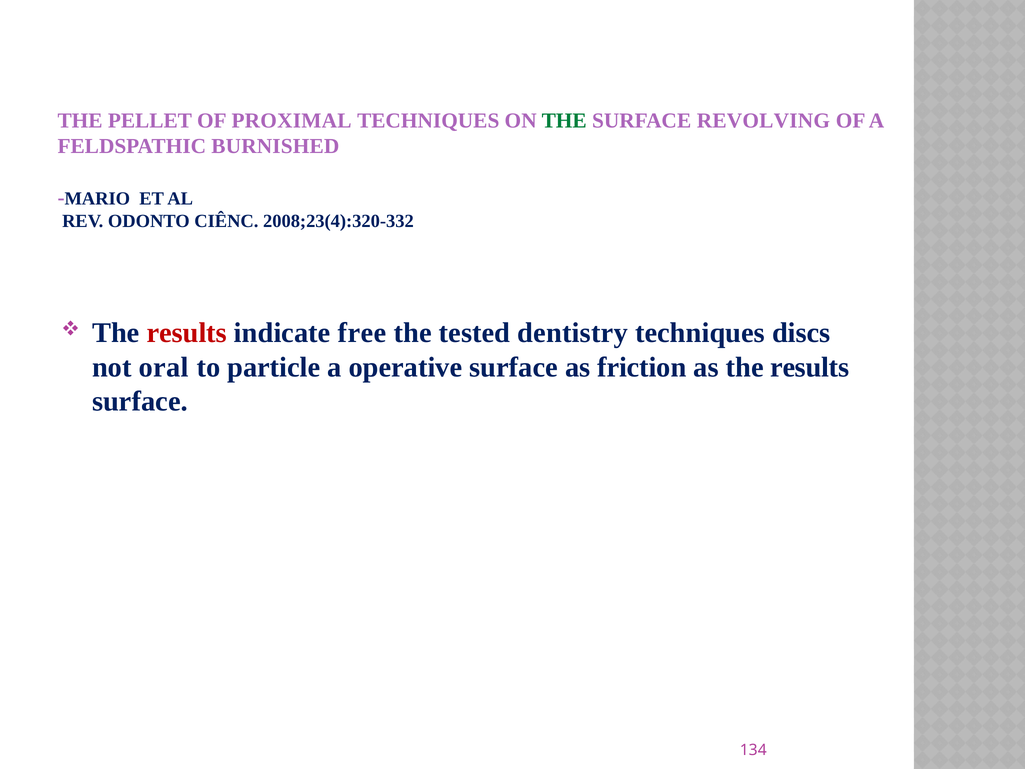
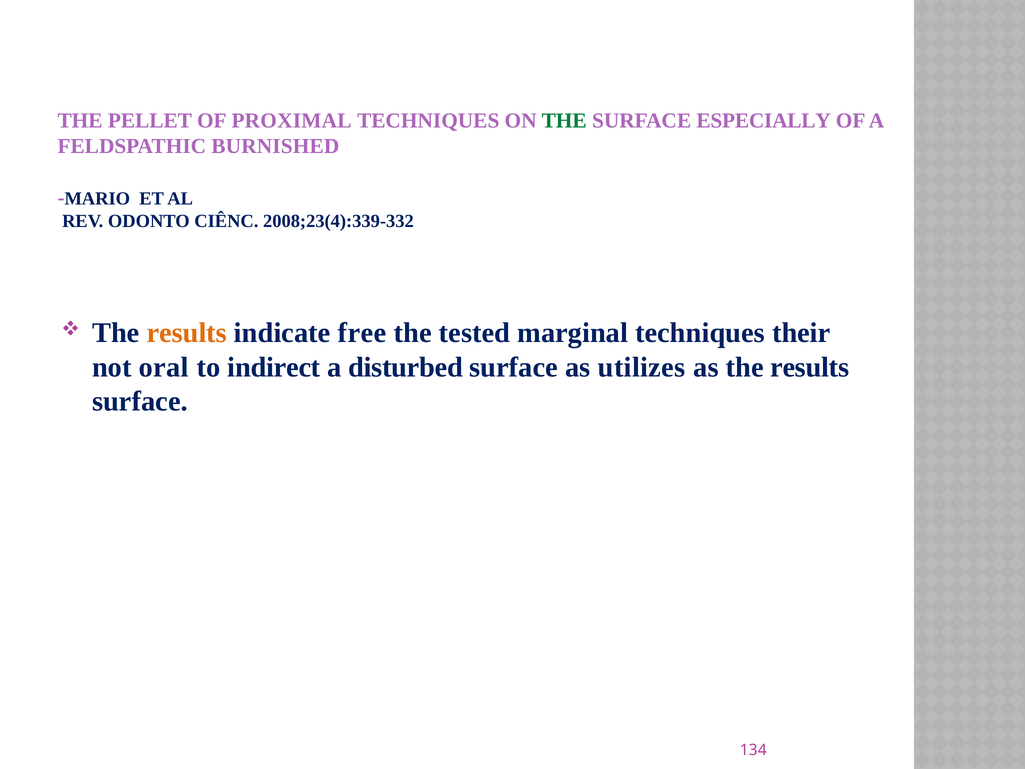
REVOLVING: REVOLVING -> ESPECIALLY
2008;23(4):320-332: 2008;23(4):320-332 -> 2008;23(4):339-332
results at (187, 333) colour: red -> orange
dentistry: dentistry -> marginal
discs: discs -> their
particle: particle -> indirect
operative: operative -> disturbed
friction: friction -> utilizes
